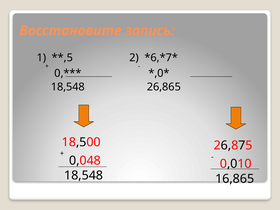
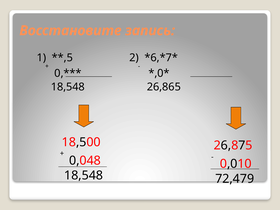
16,865: 16,865 -> 72,479
